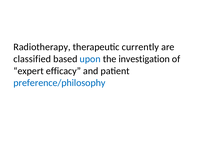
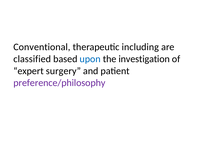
Radiotherapy: Radiotherapy -> Conventional
currently: currently -> including
efficacy: efficacy -> surgery
preference/philosophy colour: blue -> purple
